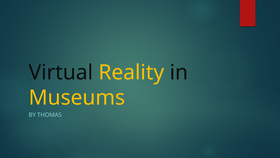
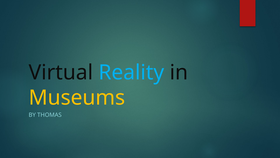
Reality colour: yellow -> light blue
